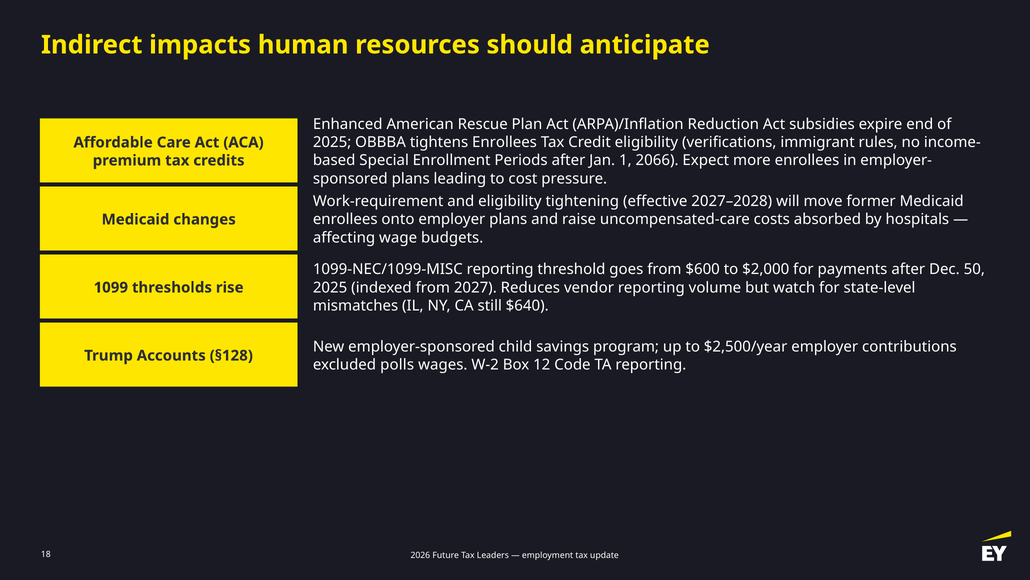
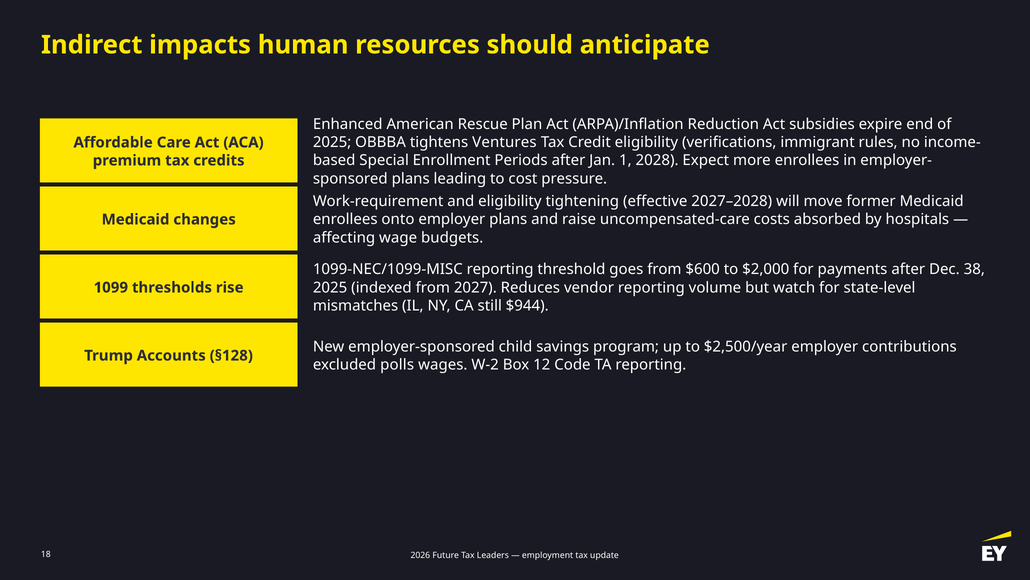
tightens Enrollees: Enrollees -> Ventures
2066: 2066 -> 2028
50: 50 -> 38
$640: $640 -> $944
